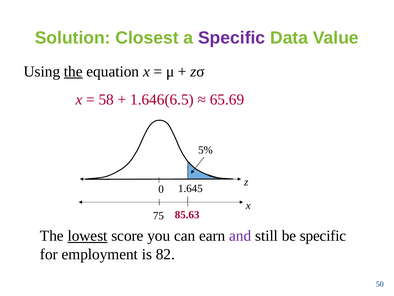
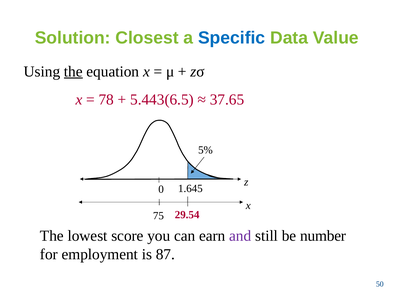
Specific at (232, 38) colour: purple -> blue
58: 58 -> 78
1.646(6.5: 1.646(6.5 -> 5.443(6.5
65.69: 65.69 -> 37.65
85.63: 85.63 -> 29.54
lowest underline: present -> none
be specific: specific -> number
82: 82 -> 87
